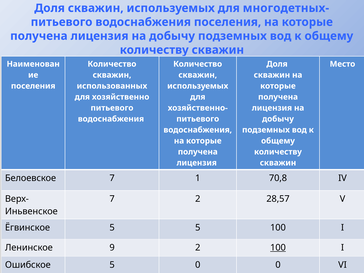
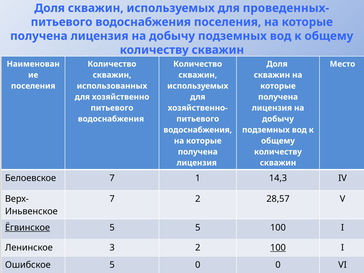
многодетных-: многодетных- -> проведенных-
70,8: 70,8 -> 14,3
Ёгвинское underline: none -> present
9: 9 -> 3
